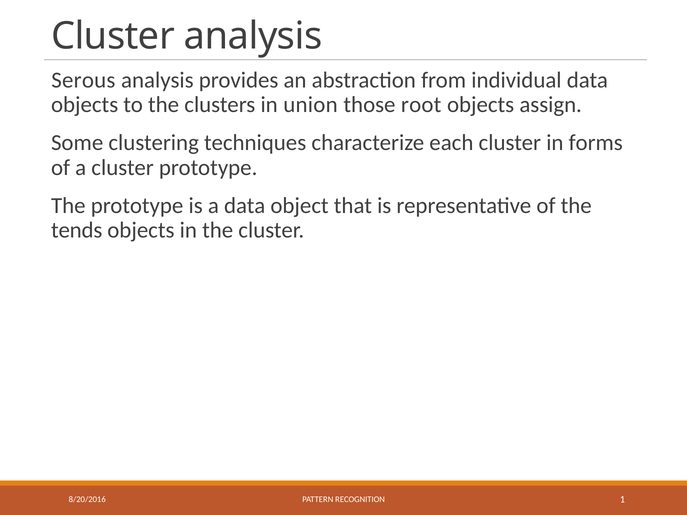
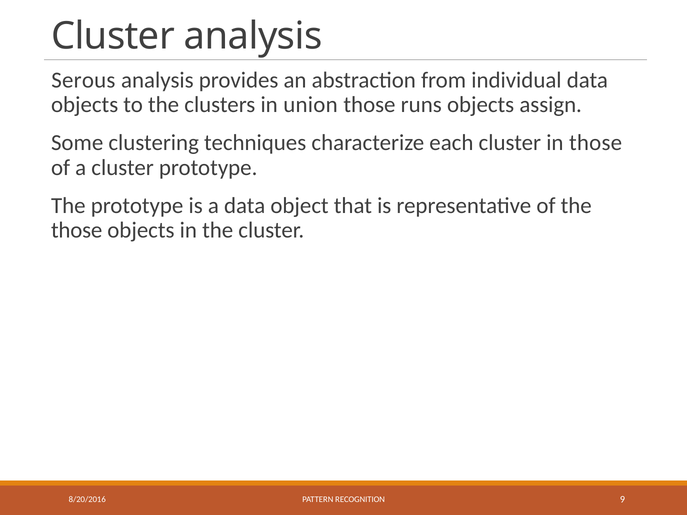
root: root -> runs
in forms: forms -> those
tends at (77, 230): tends -> those
1: 1 -> 9
